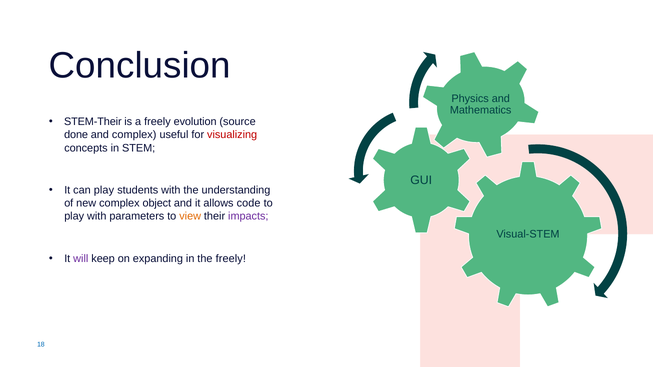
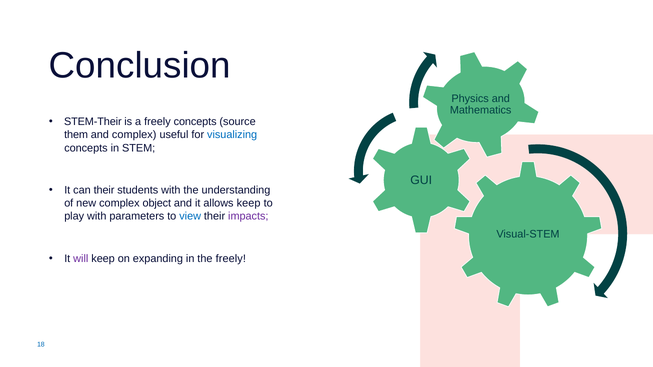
freely evolution: evolution -> concepts
done: done -> them
visualizing colour: red -> blue
can play: play -> their
allows code: code -> keep
view colour: orange -> blue
